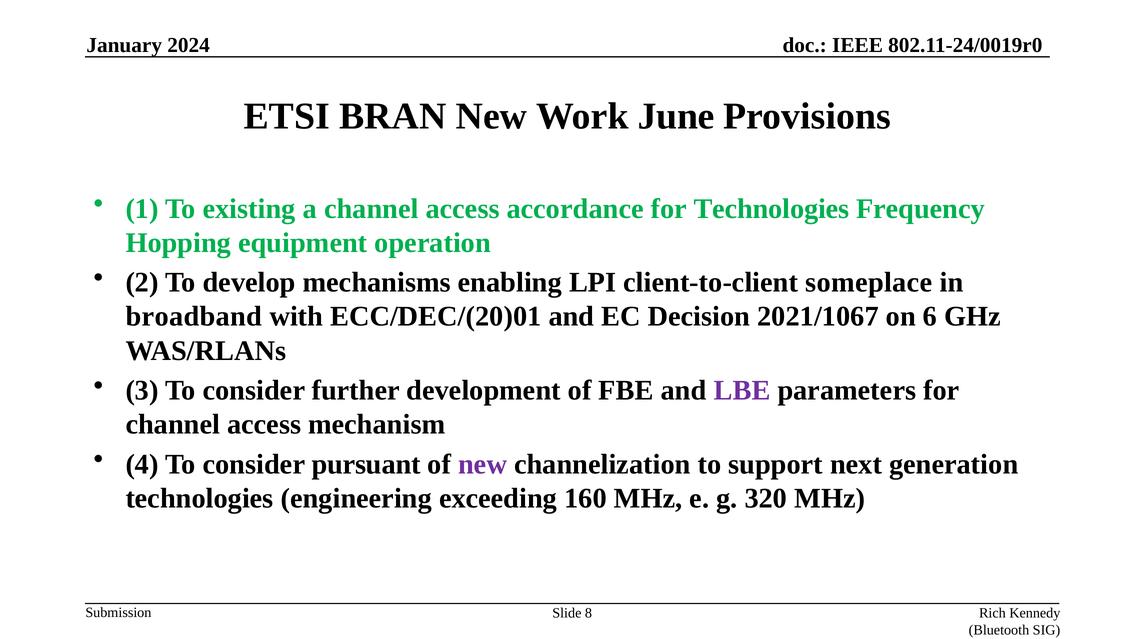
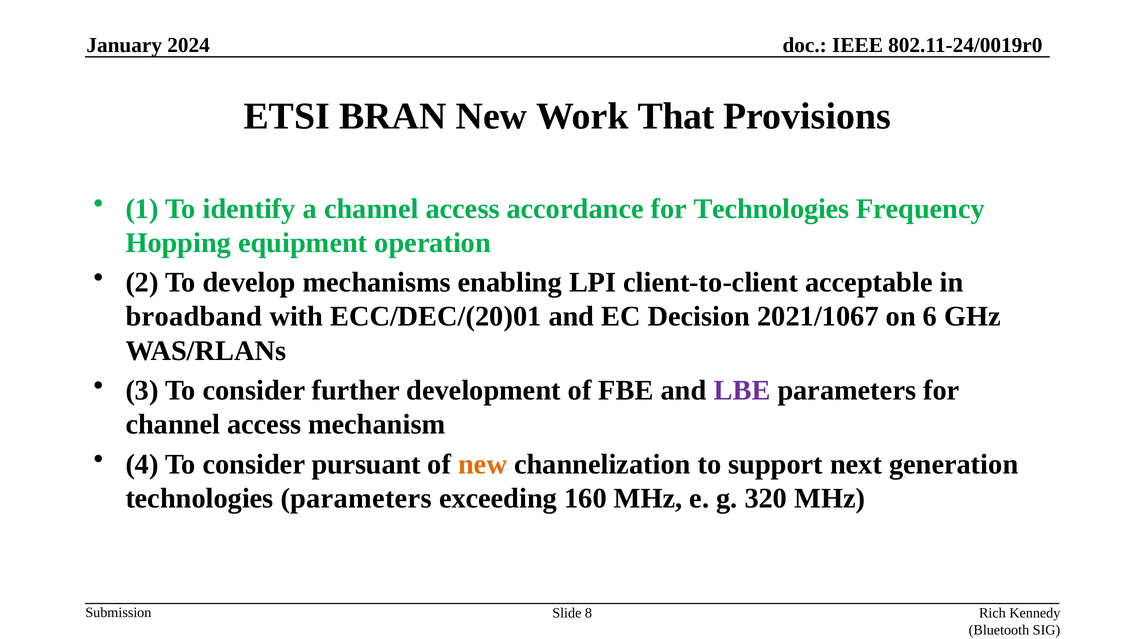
June: June -> That
existing: existing -> identify
someplace: someplace -> acceptable
new at (483, 464) colour: purple -> orange
technologies engineering: engineering -> parameters
